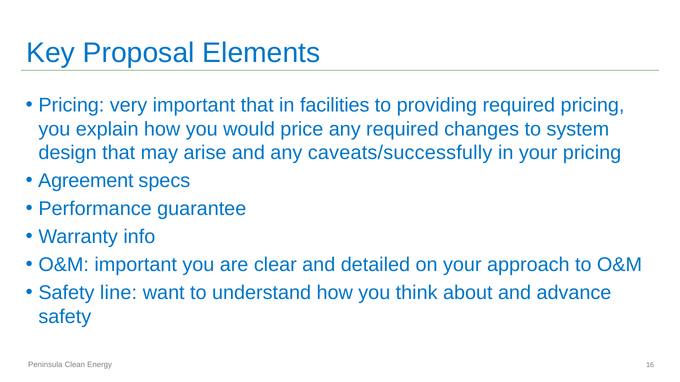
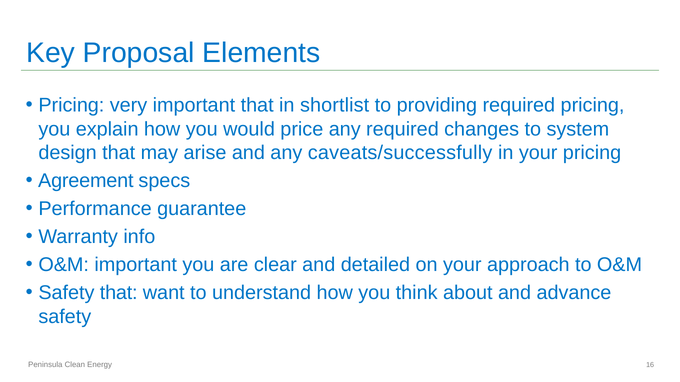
facilities: facilities -> shortlist
Safety line: line -> that
